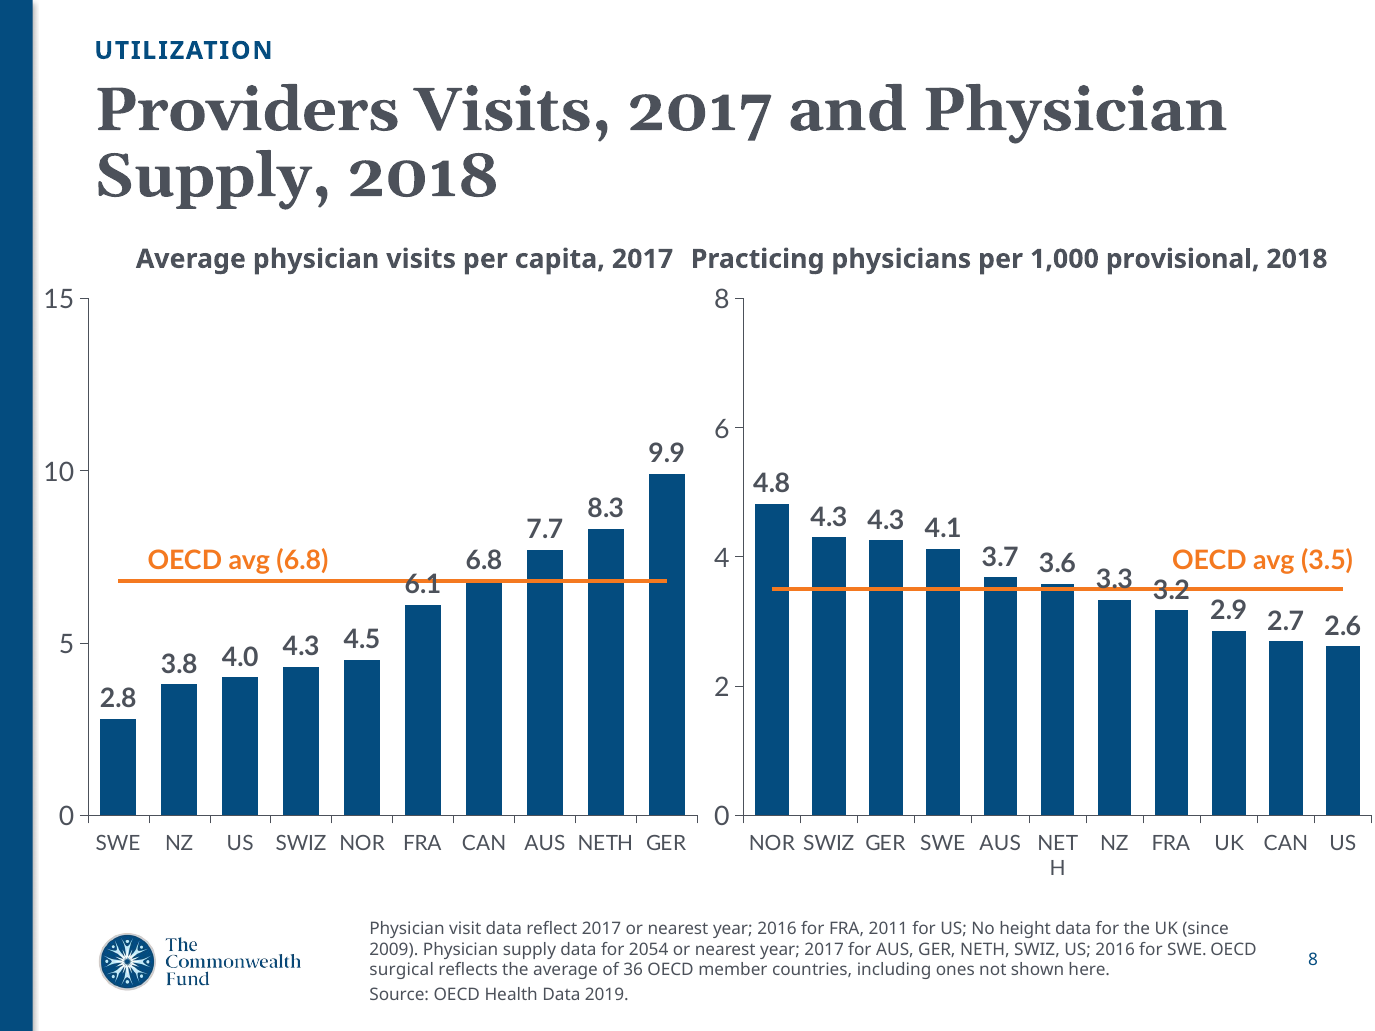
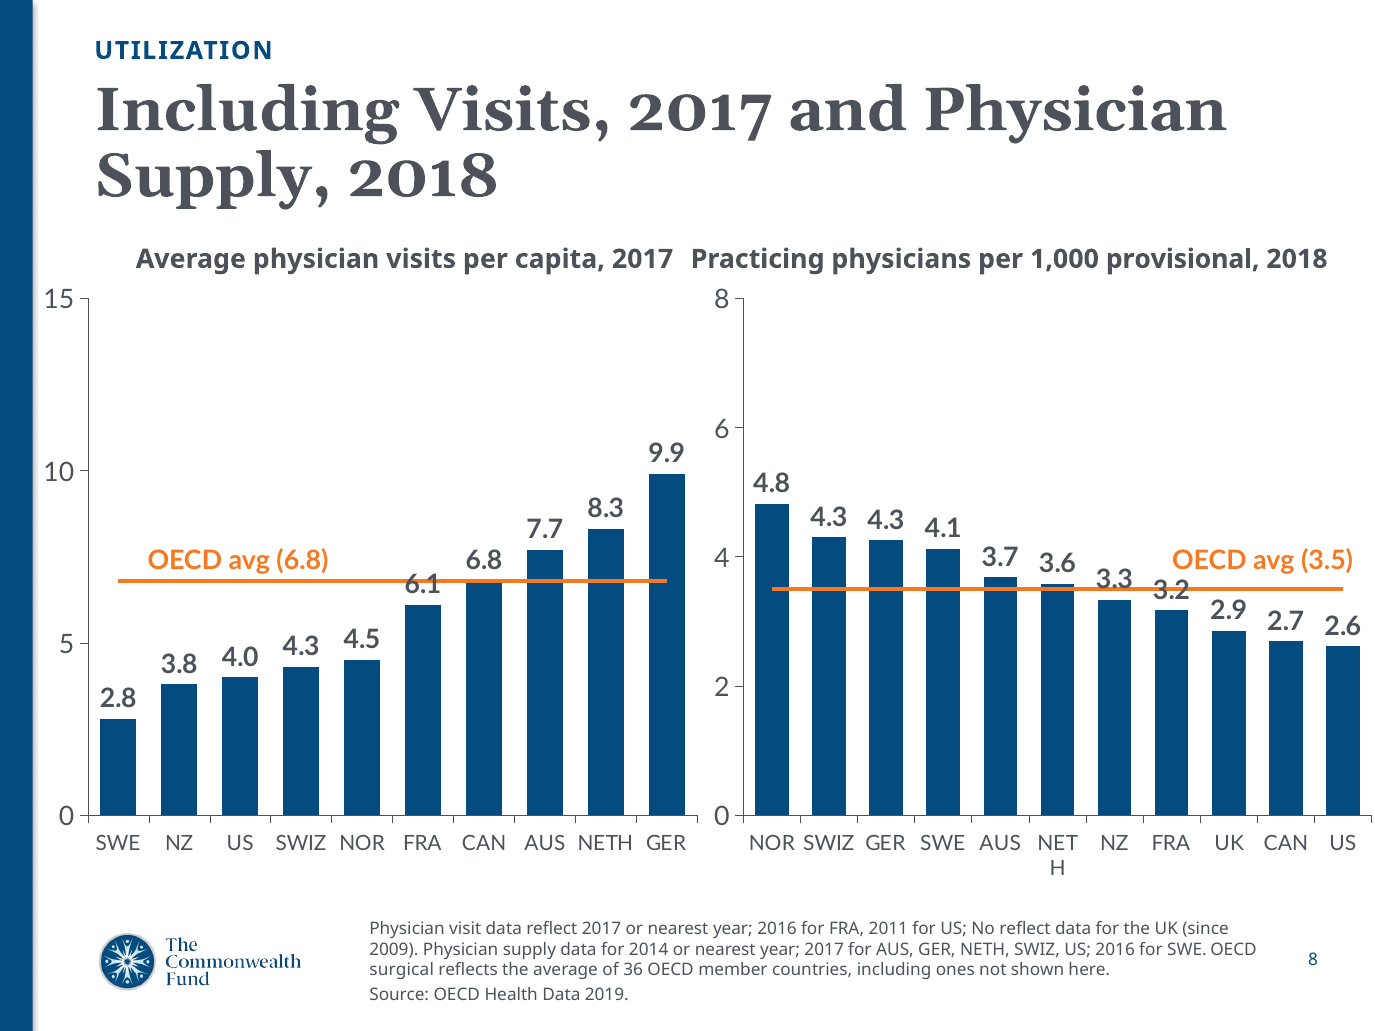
Providers at (247, 110): Providers -> Including
No height: height -> reflect
2054: 2054 -> 2014
